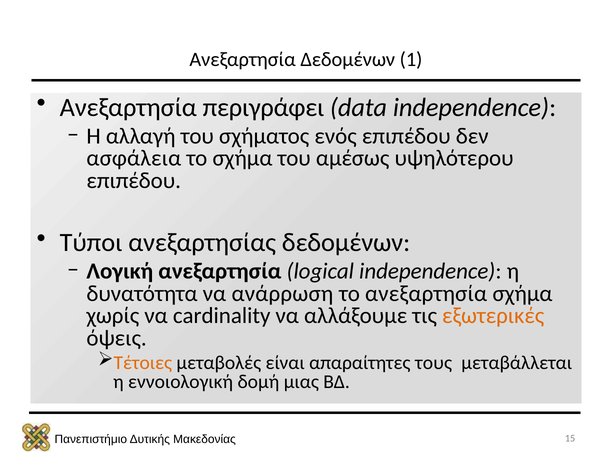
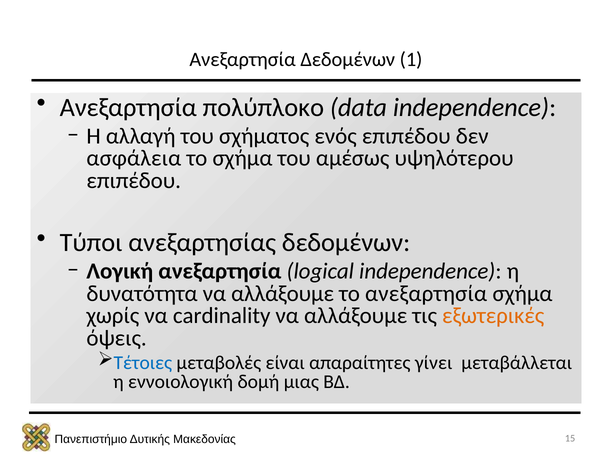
περιγράφει: περιγράφει -> πολύπλοκο
δυνατότητα να ανάρρωση: ανάρρωση -> αλλάξουμε
Τέτοιες colour: orange -> blue
τους: τους -> γίνει
